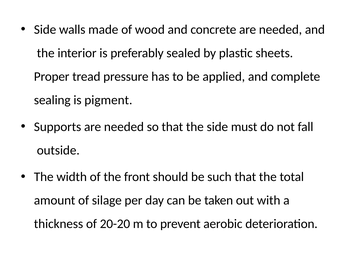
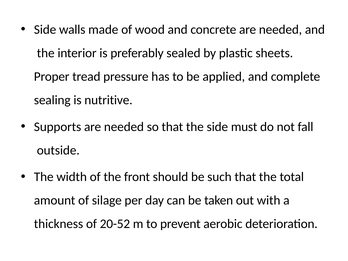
pigment: pigment -> nutritive
20-20: 20-20 -> 20-52
